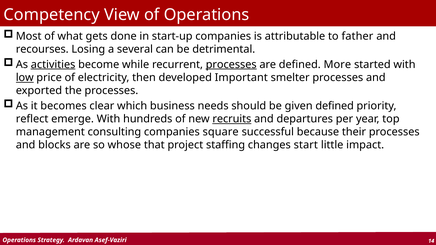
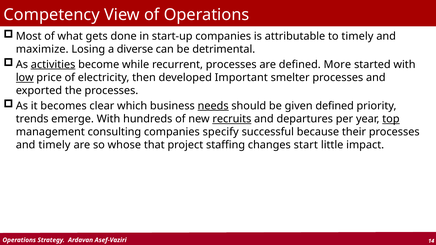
to father: father -> timely
recourses: recourses -> maximize
several: several -> diverse
processes at (231, 64) underline: present -> none
needs underline: none -> present
reflect: reflect -> trends
top underline: none -> present
square: square -> specify
and blocks: blocks -> timely
